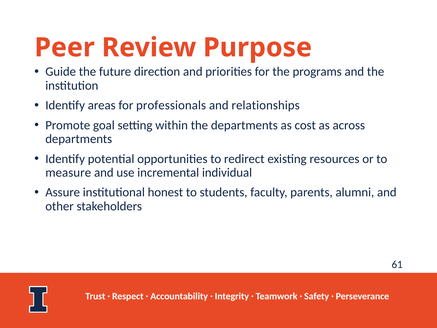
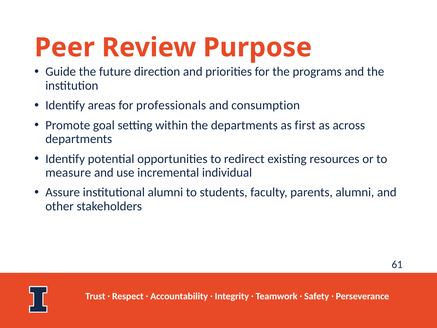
relationships: relationships -> consumption
cost: cost -> first
institutional honest: honest -> alumni
